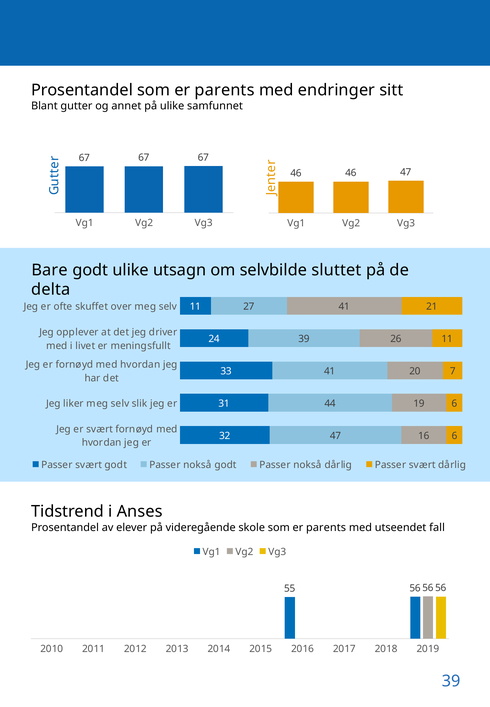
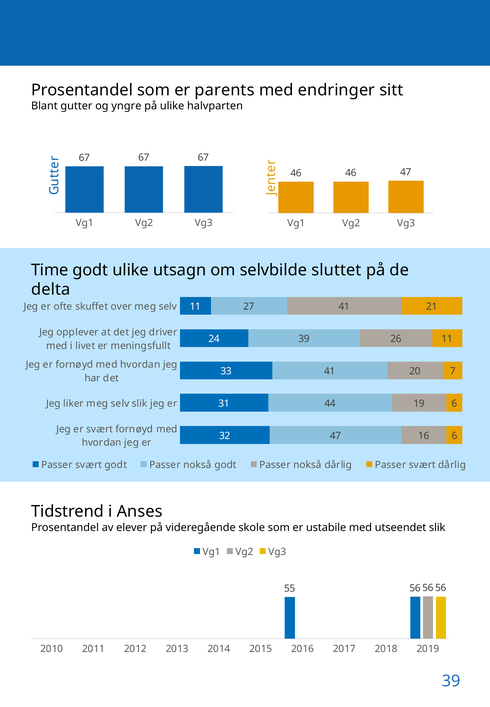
annet: annet -> yngre
samfunnet: samfunnet -> halvparten
Bare: Bare -> Time
skole som er parents: parents -> ustabile
utseendet fall: fall -> slik
